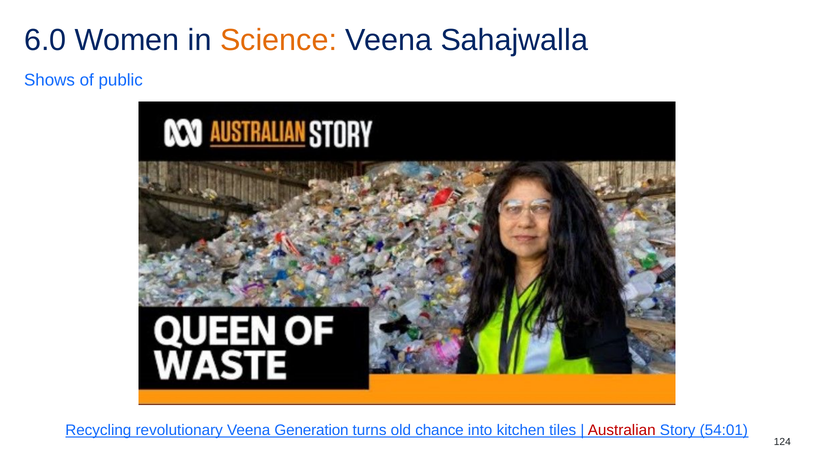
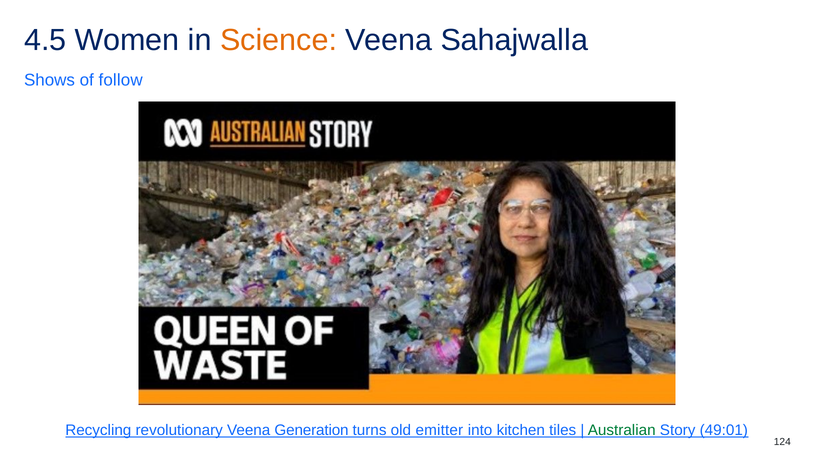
6.0: 6.0 -> 4.5
public: public -> follow
chance: chance -> emitter
Australian colour: red -> green
54:01: 54:01 -> 49:01
